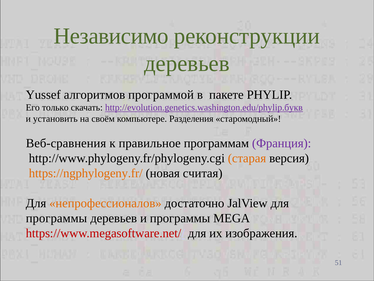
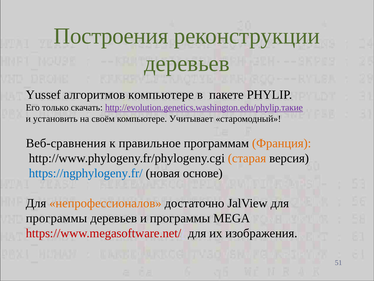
Независимо: Независимо -> Построения
алгоритмов программой: программой -> компьютере
http://evolution.genetics.washington.edu/phylip.букв: http://evolution.genetics.washington.edu/phylip.букв -> http://evolution.genetics.washington.edu/phylip.такие
Разделения: Разделения -> Учитывает
Франция colour: purple -> orange
https://ngphylogeny.fr/ colour: orange -> blue
считая: считая -> основе
